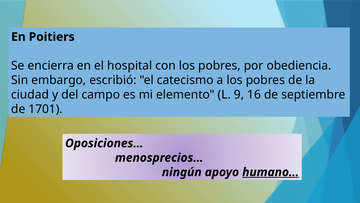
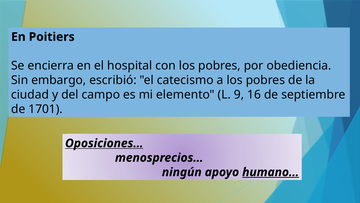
Oposiciones… underline: none -> present
